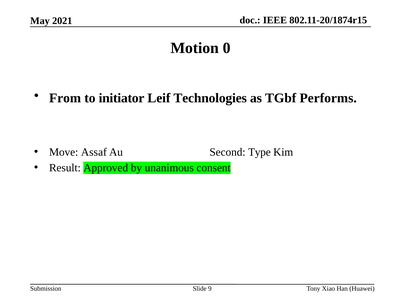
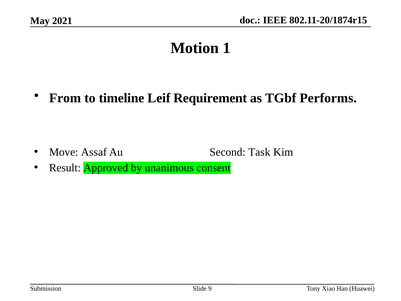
0: 0 -> 1
initiator: initiator -> timeline
Technologies: Technologies -> Requirement
Type: Type -> Task
